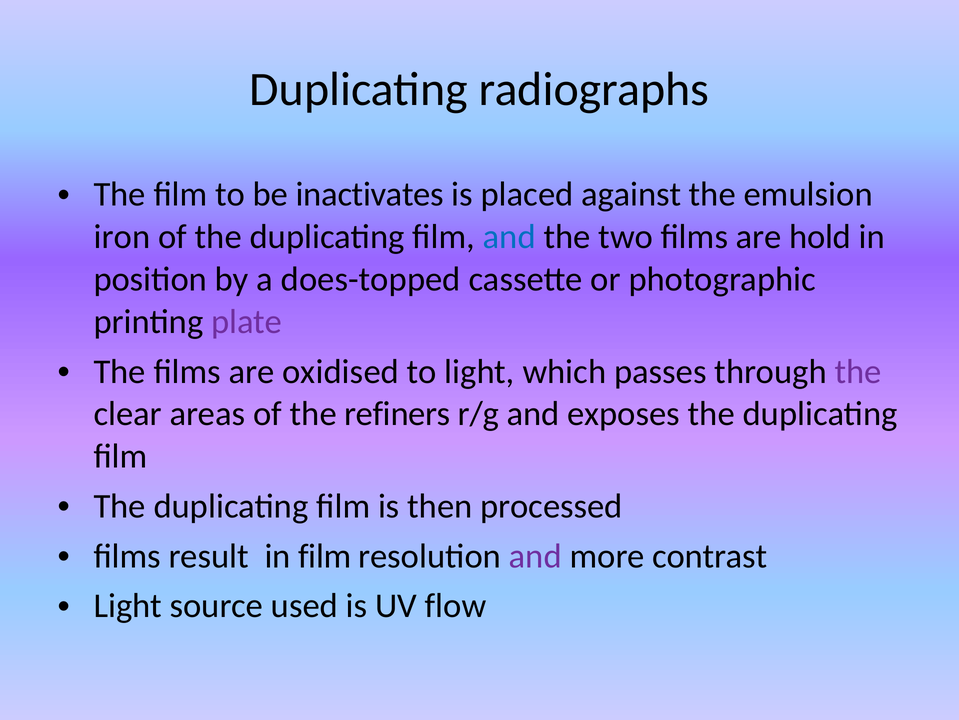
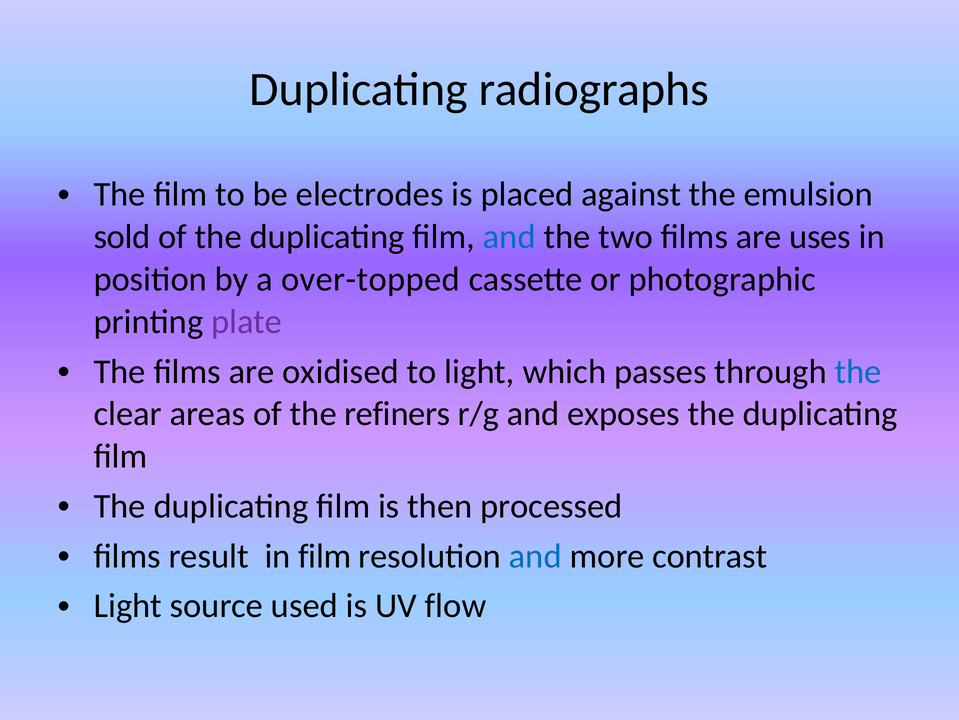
inactivates: inactivates -> electrodes
iron: iron -> sold
hold: hold -> uses
does-topped: does-topped -> over-topped
the at (858, 371) colour: purple -> blue
and at (535, 556) colour: purple -> blue
